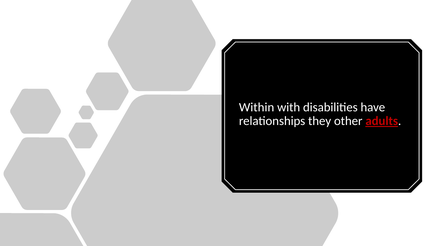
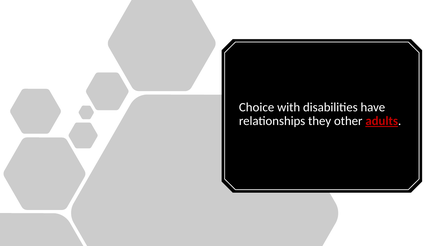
Within: Within -> Choice
